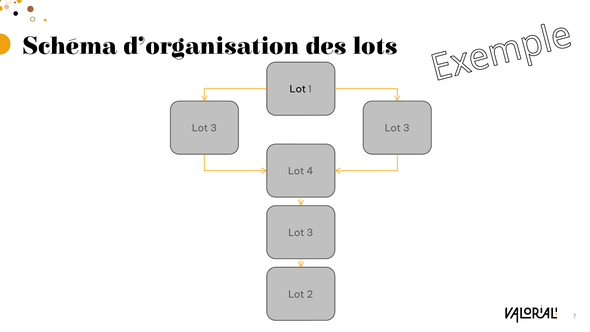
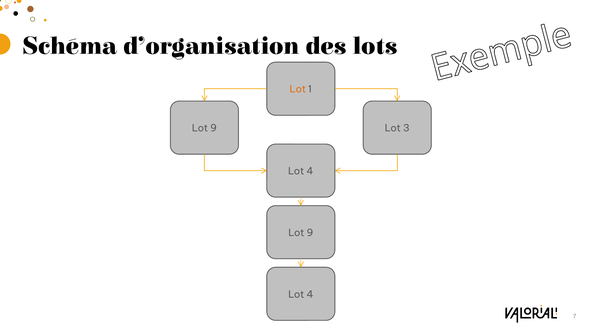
Lot at (298, 89) colour: black -> orange
3 at (214, 128): 3 -> 9
3 at (310, 233): 3 -> 9
2 at (310, 294): 2 -> 4
